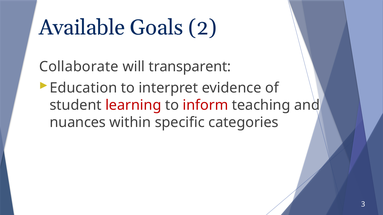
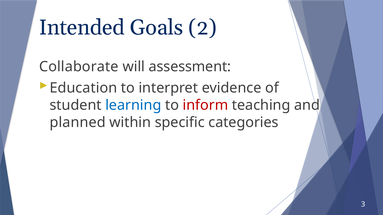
Available: Available -> Intended
transparent: transparent -> assessment
learning colour: red -> blue
nuances: nuances -> planned
